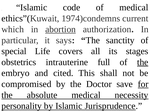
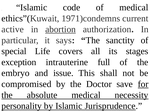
1974)condemns: 1974)condemns -> 1971)condemns
which: which -> active
obstetrics: obstetrics -> exception
the at (143, 62) underline: present -> none
cited: cited -> issue
